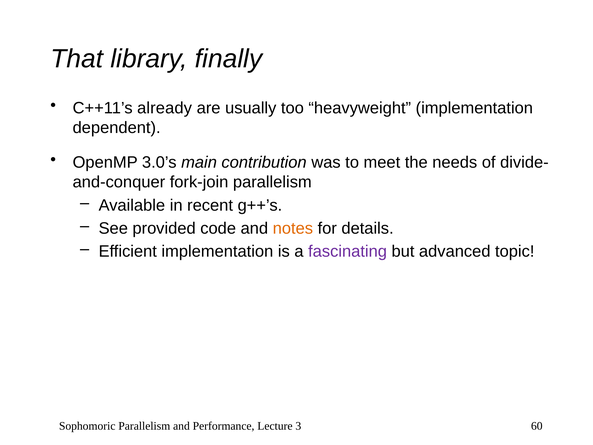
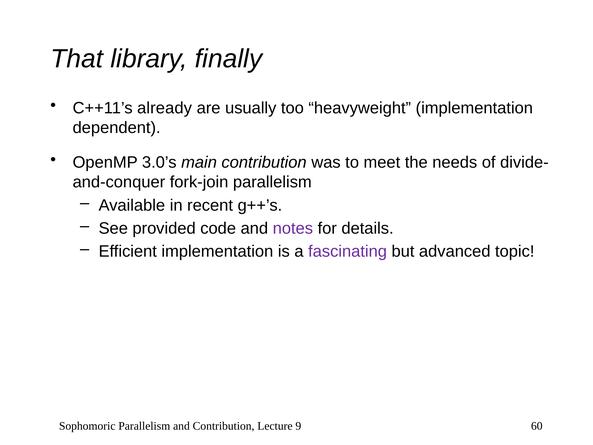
notes colour: orange -> purple
and Performance: Performance -> Contribution
3: 3 -> 9
